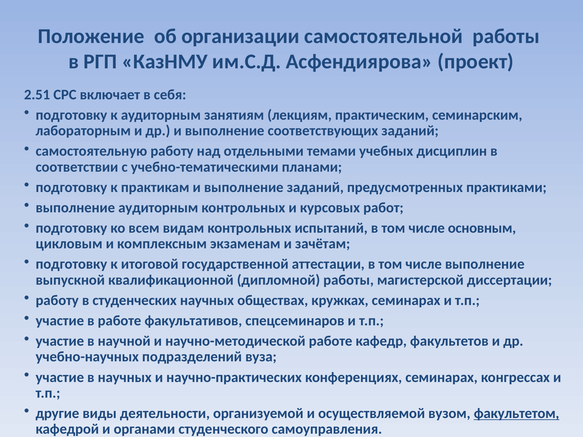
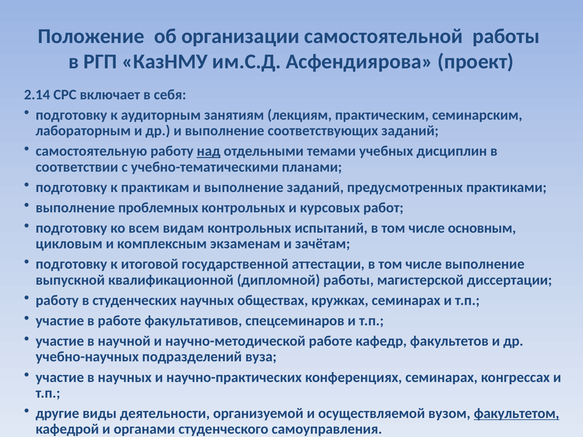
2.51: 2.51 -> 2.14
над underline: none -> present
выполнение аудиторным: аудиторным -> проблемных
